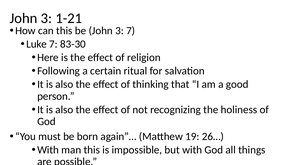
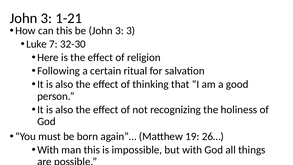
3 7: 7 -> 3
83-30: 83-30 -> 32-30
